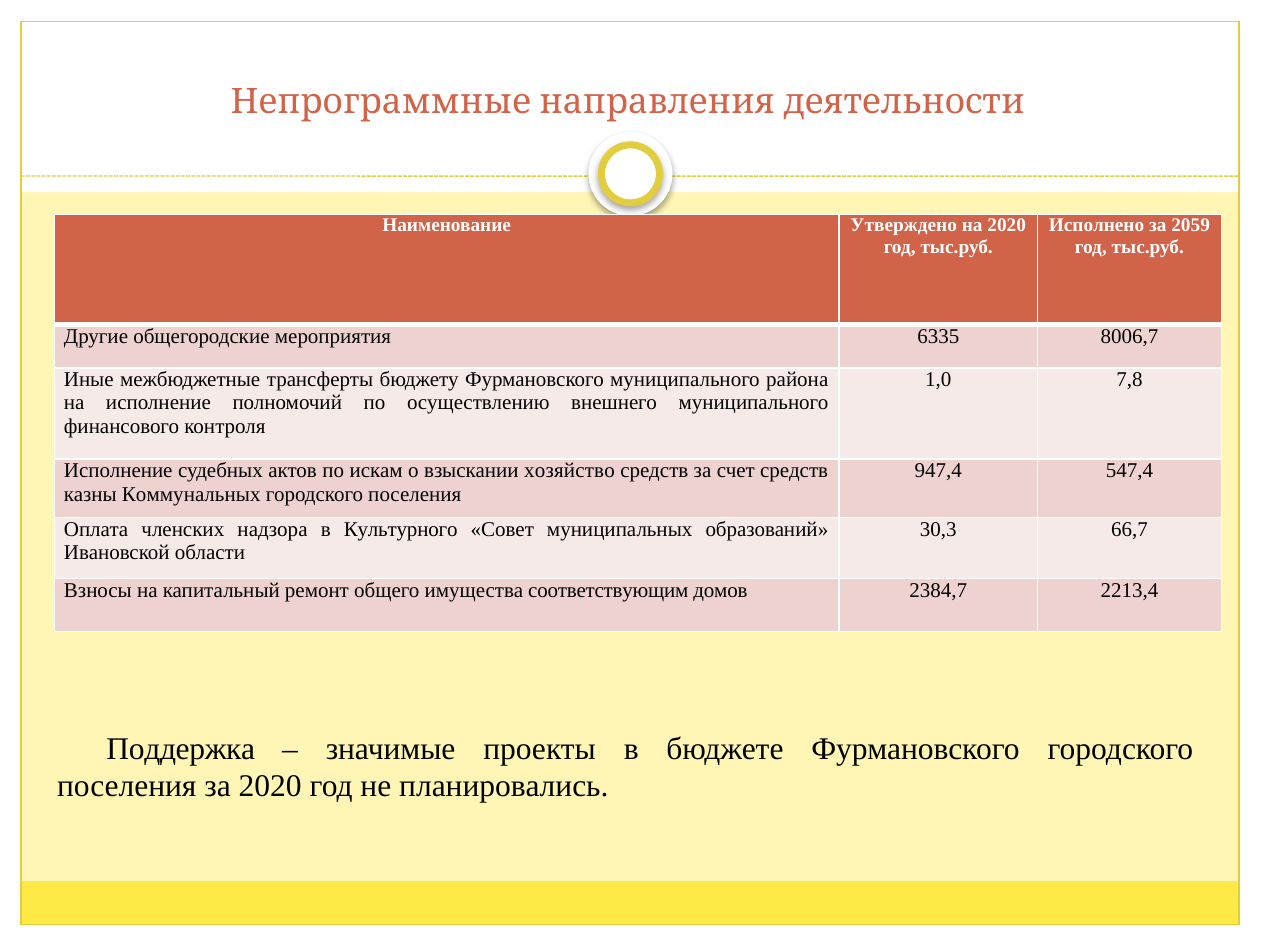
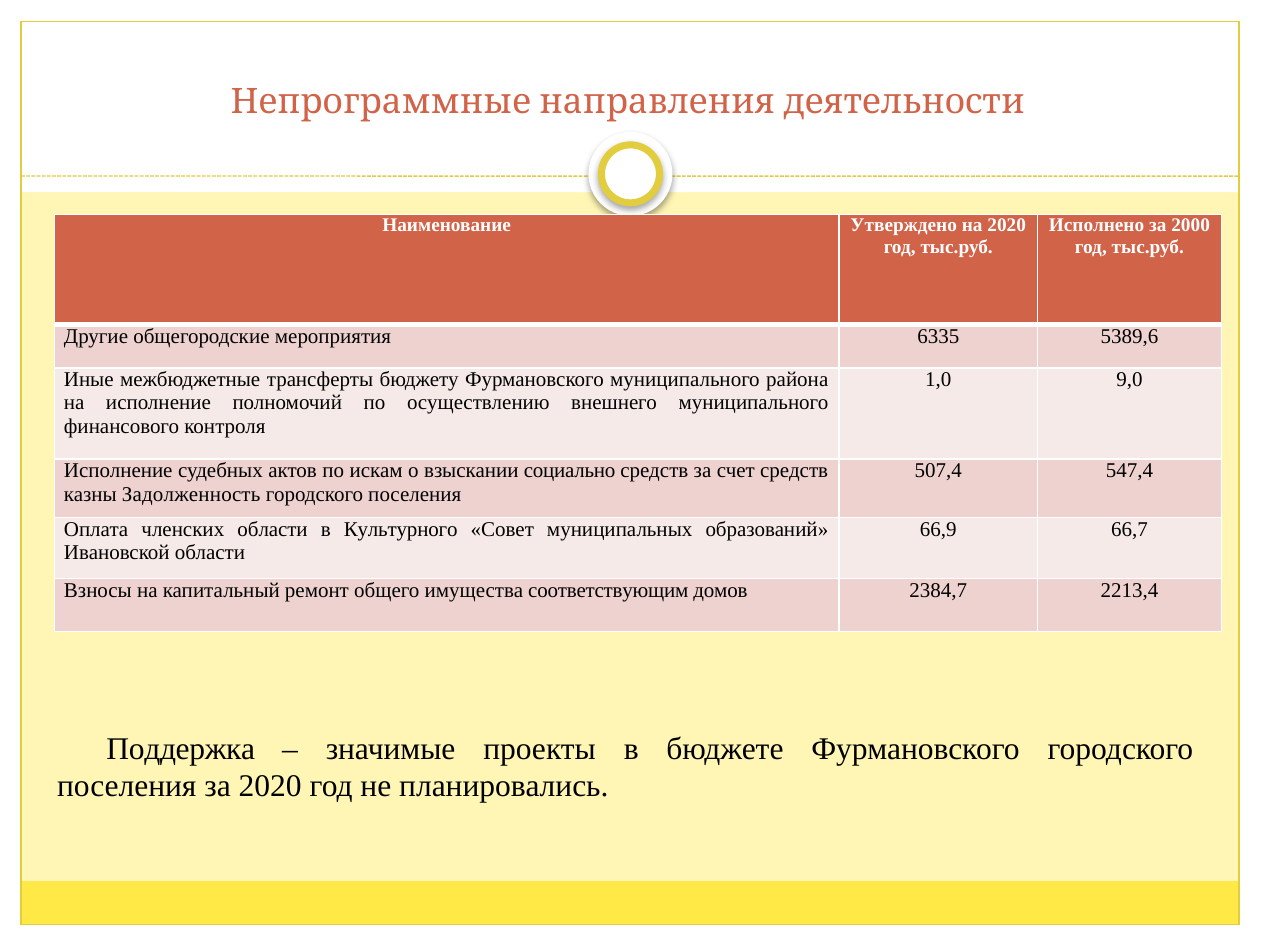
2059: 2059 -> 2000
8006,7: 8006,7 -> 5389,6
7,8: 7,8 -> 9,0
хозяйство: хозяйство -> социально
947,4: 947,4 -> 507,4
Коммунальных: Коммунальных -> Задолженность
членских надзора: надзора -> области
30,3: 30,3 -> 66,9
